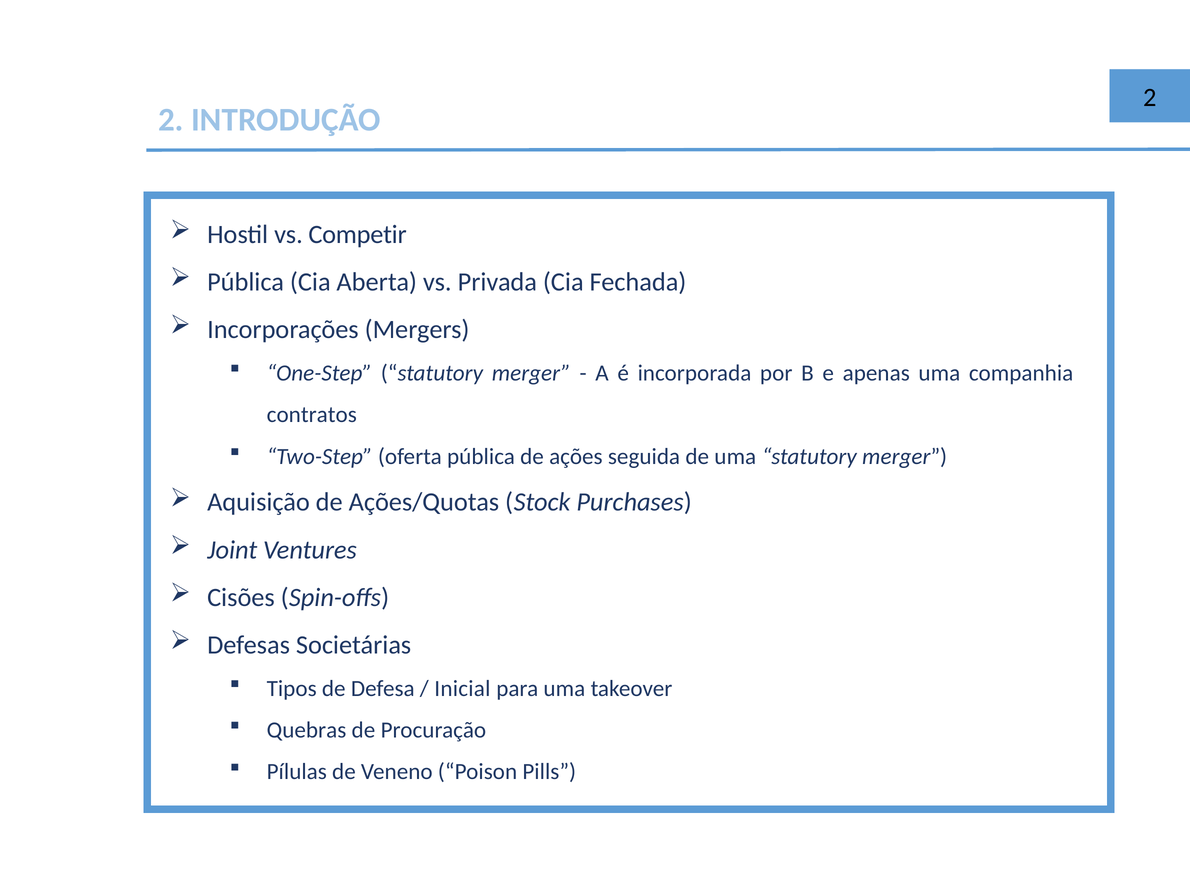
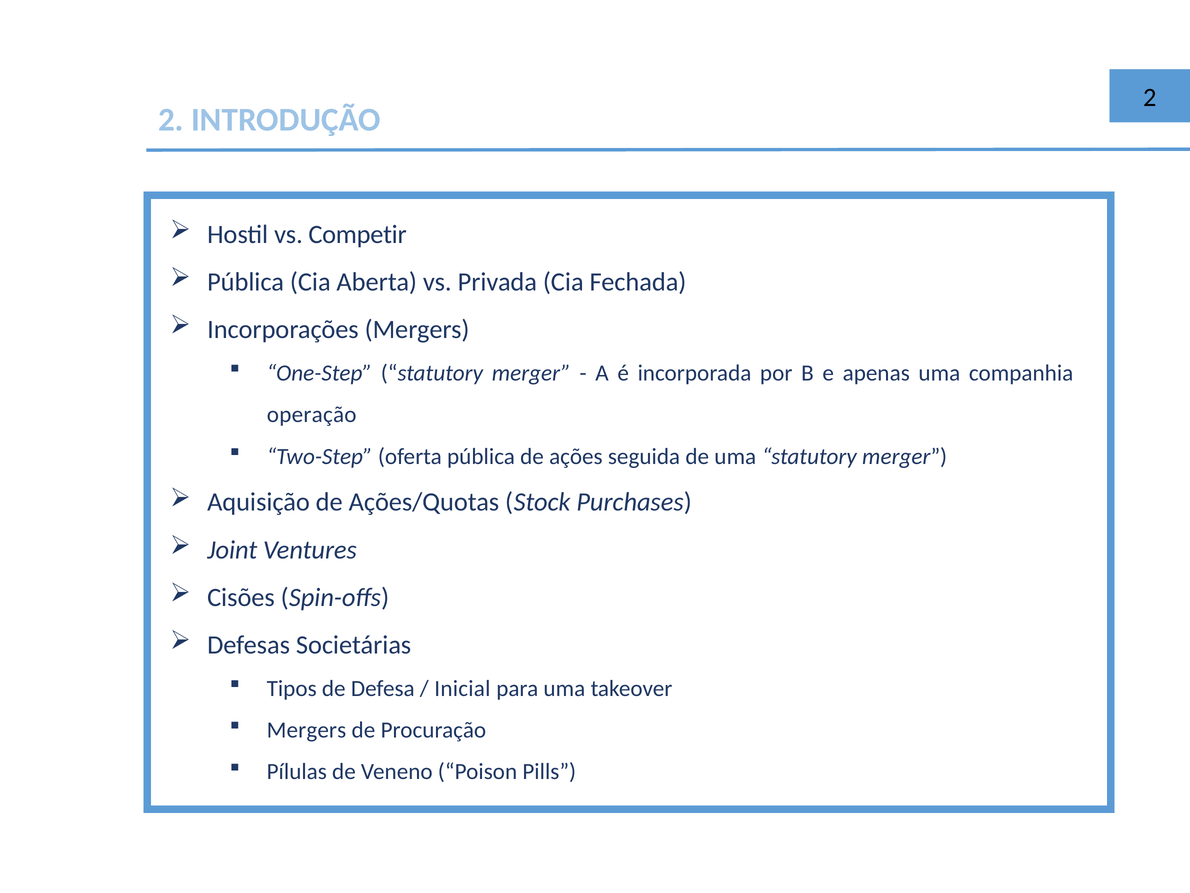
contratos: contratos -> operação
Quebras at (307, 730): Quebras -> Mergers
